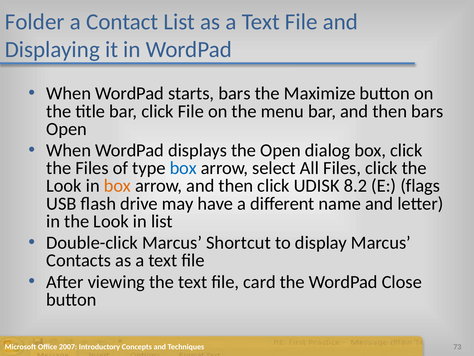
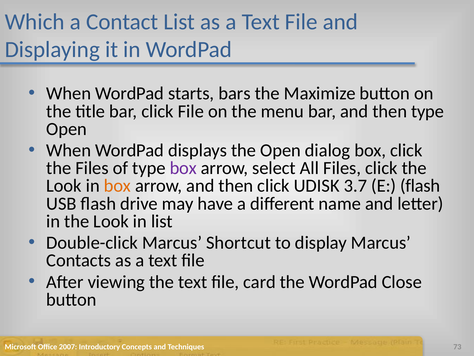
Folder: Folder -> Which
then bars: bars -> type
box at (183, 168) colour: blue -> purple
8.2: 8.2 -> 3.7
E flags: flags -> flash
